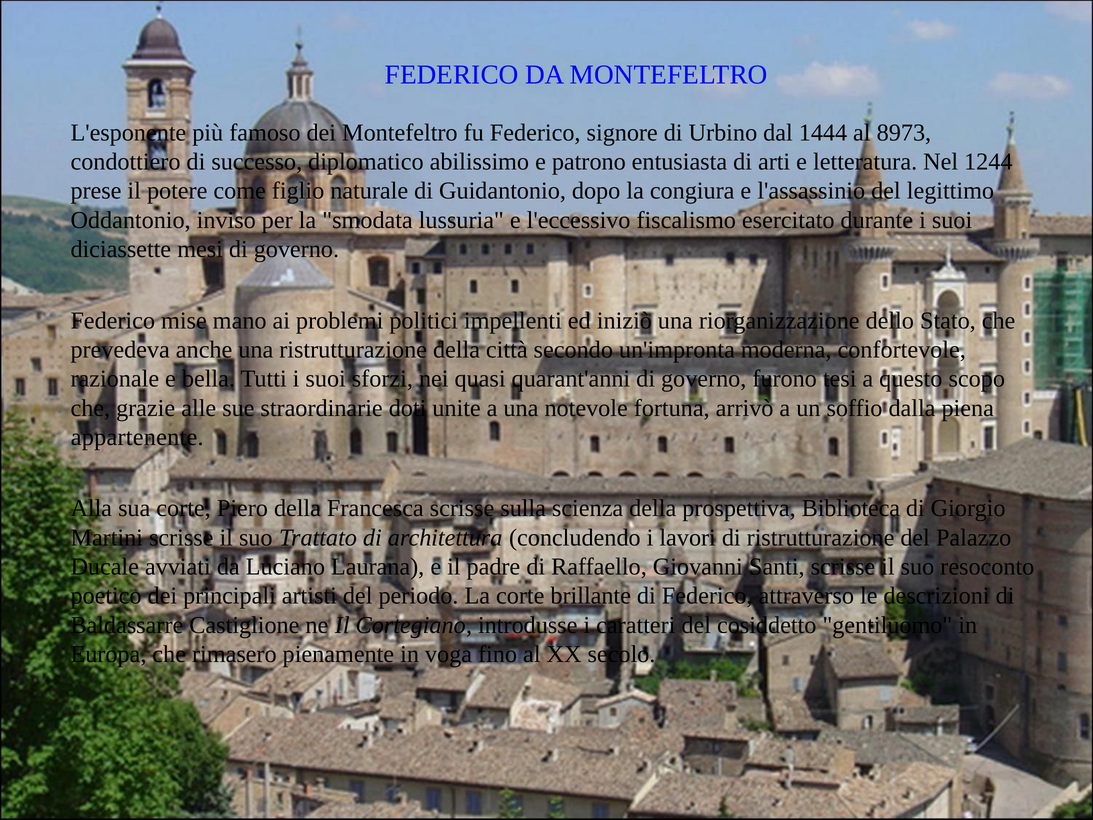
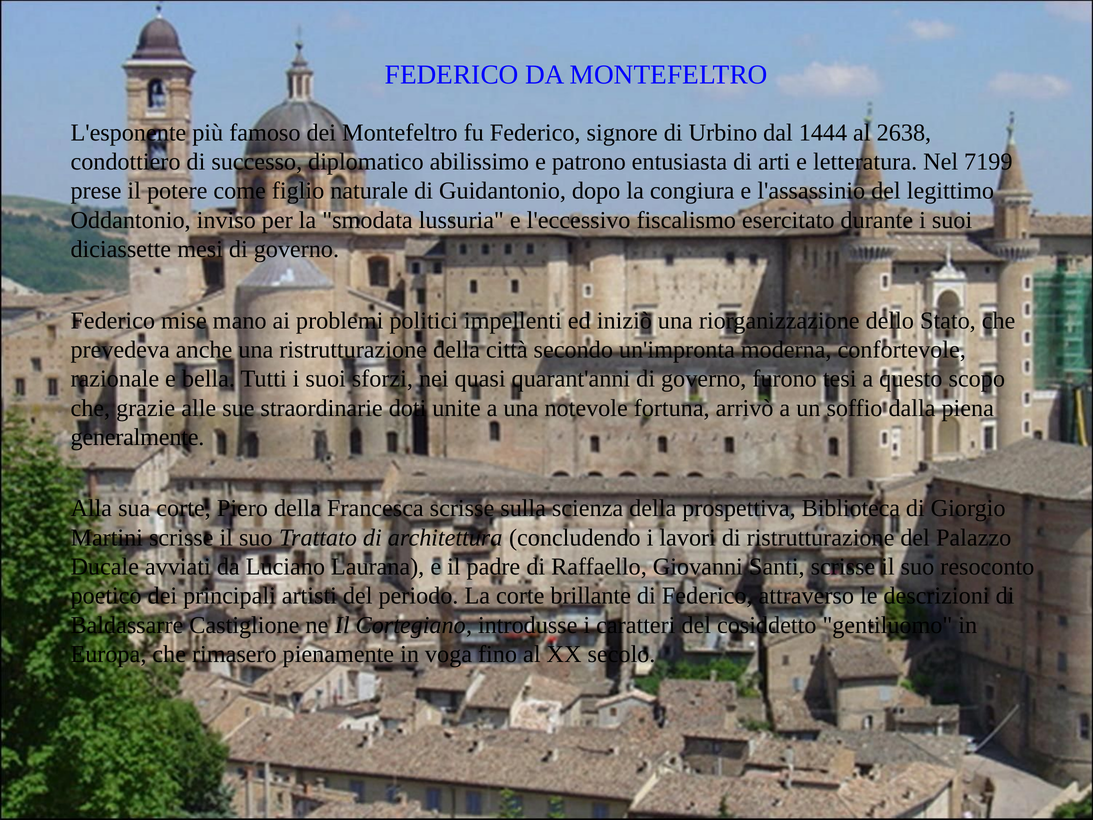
8973: 8973 -> 2638
1244: 1244 -> 7199
appartenente: appartenente -> generalmente
